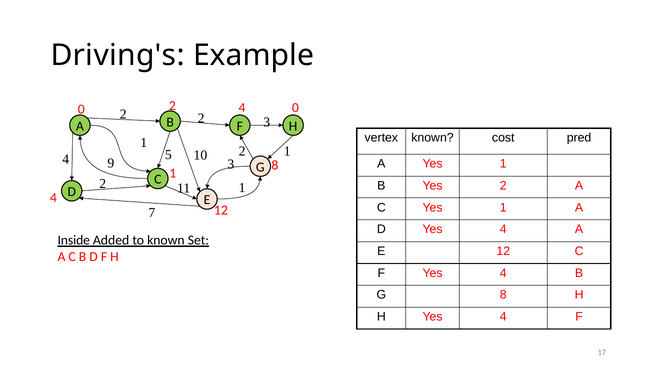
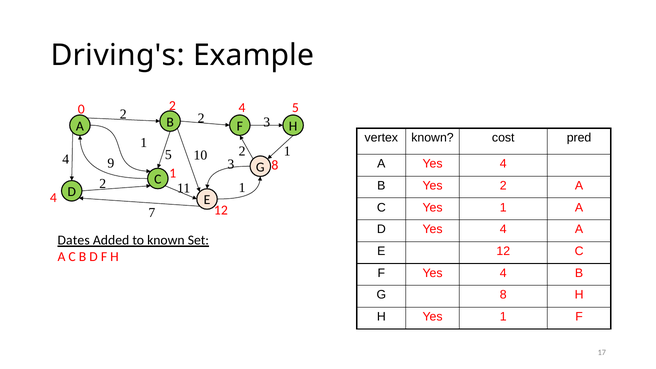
0 2 4 0: 0 -> 5
A Yes 1: 1 -> 4
Inside: Inside -> Dates
H Yes 4: 4 -> 1
